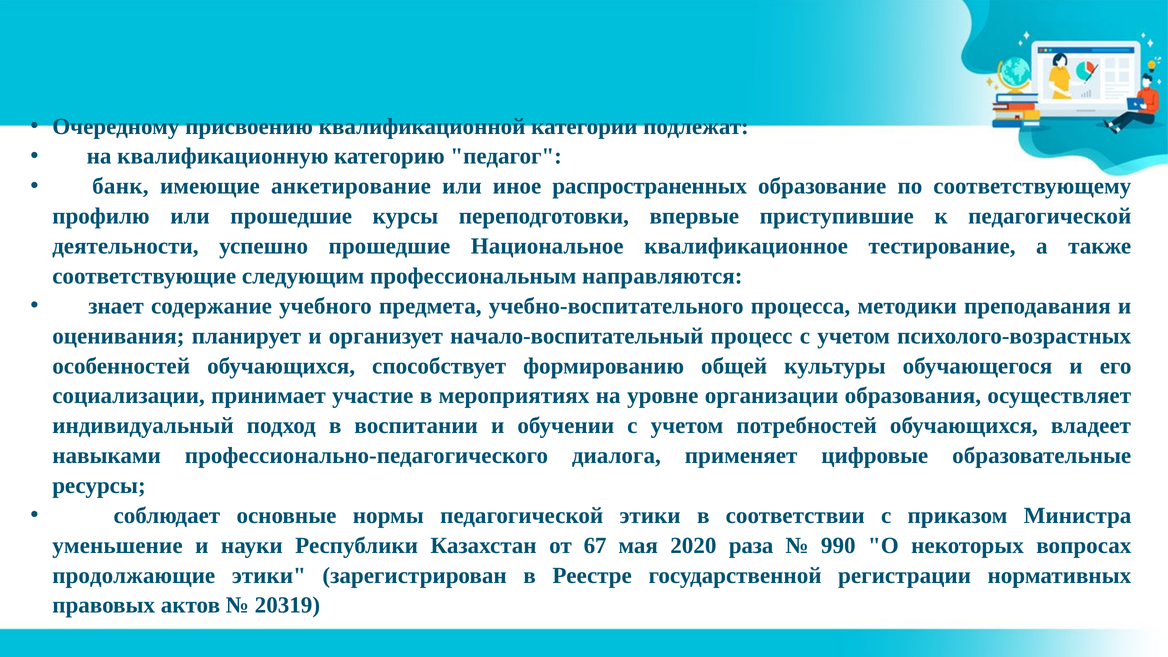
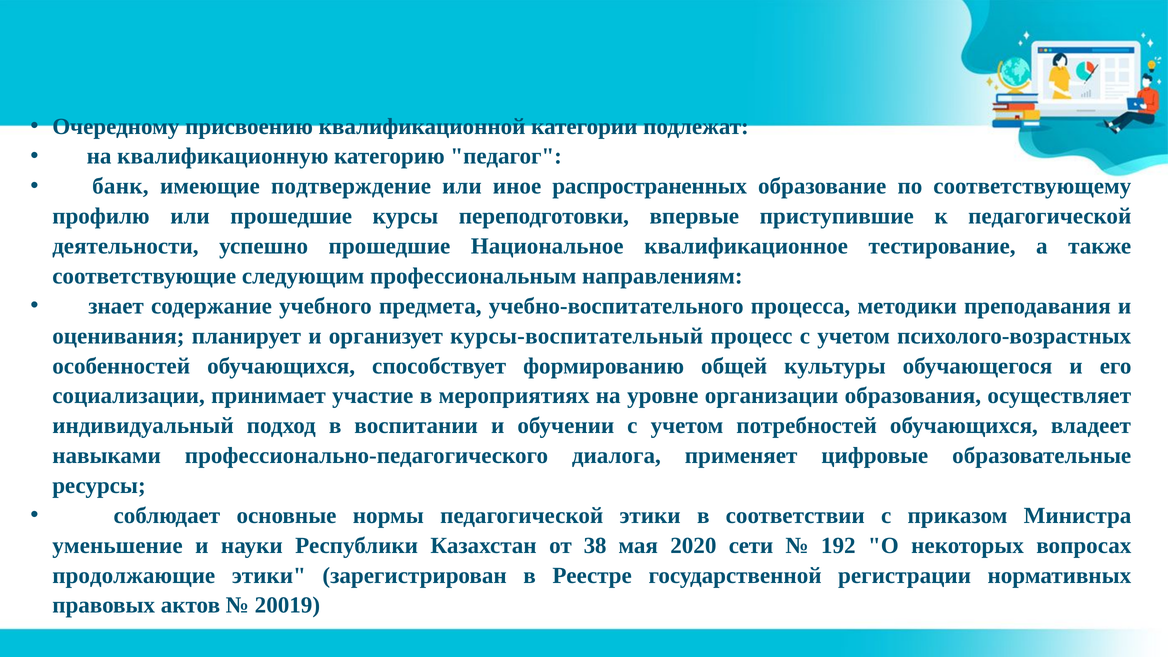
анкетирование: анкетирование -> подтверждение
направляются: направляются -> направлениям
начало-воспитательный: начало-воспитательный -> курсы-воспитательный
67: 67 -> 38
раза: раза -> сети
990: 990 -> 192
20319: 20319 -> 20019
